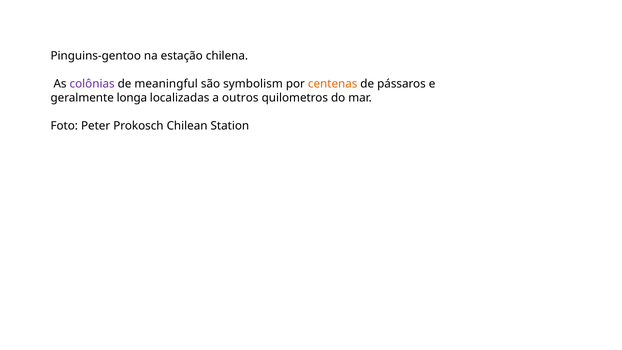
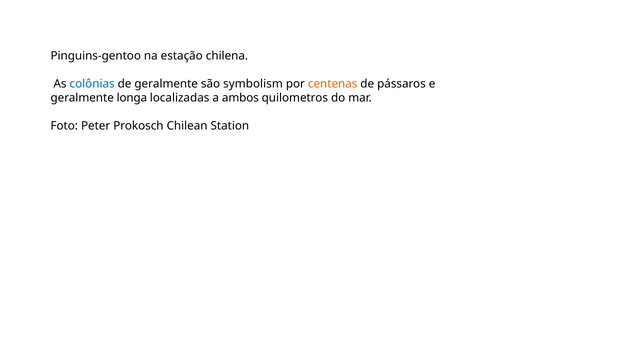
colônias colour: purple -> blue
de meaningful: meaningful -> geralmente
outros: outros -> ambos
